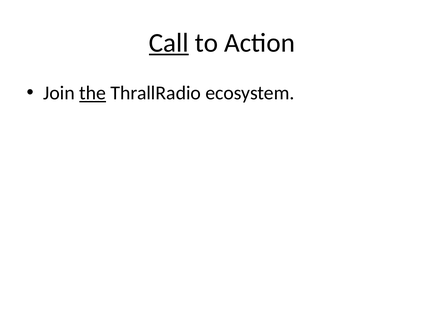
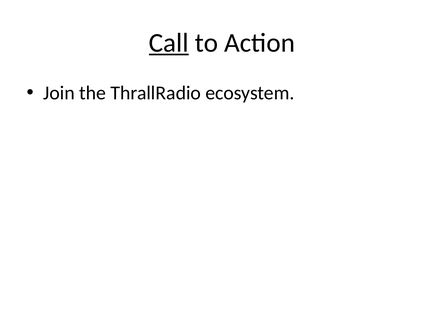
the underline: present -> none
